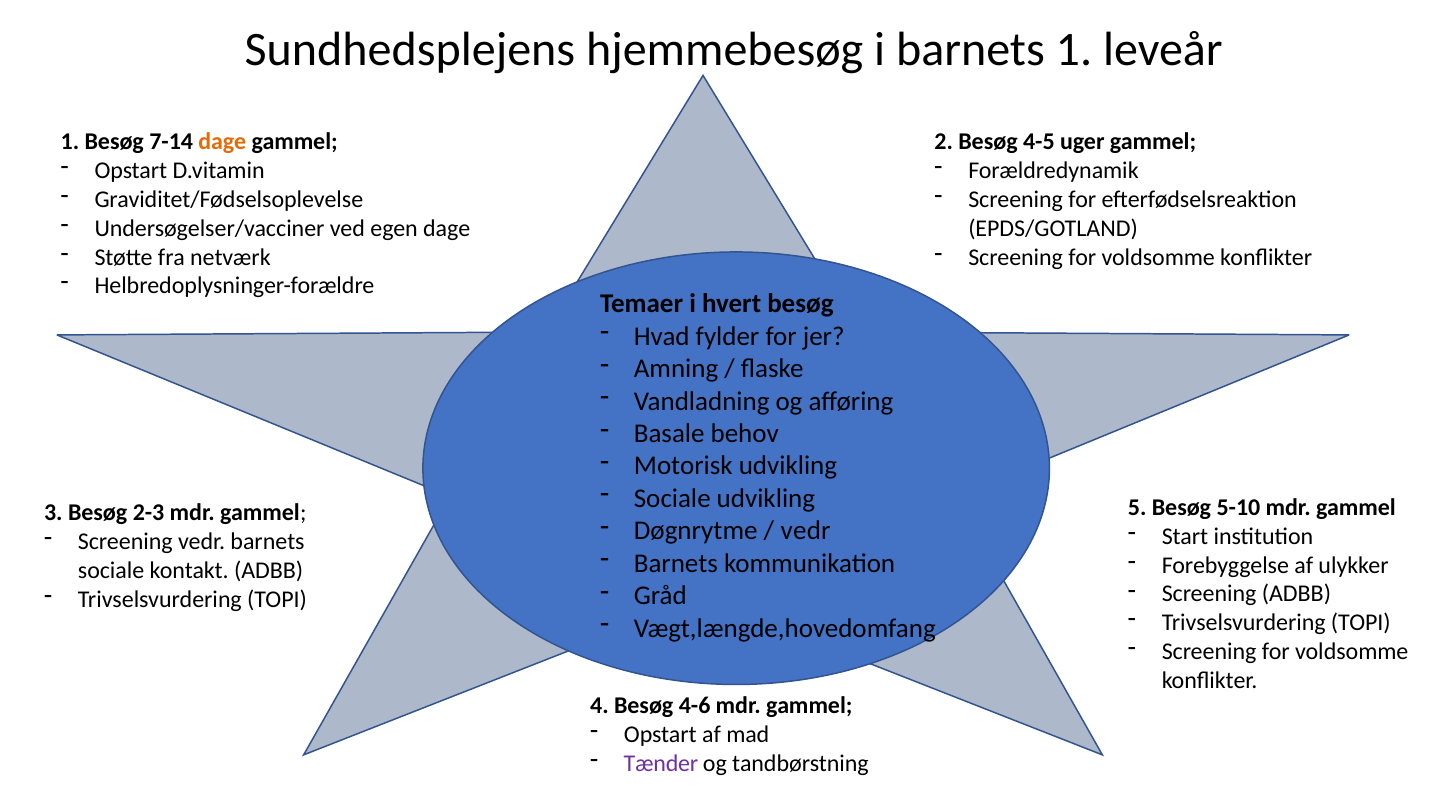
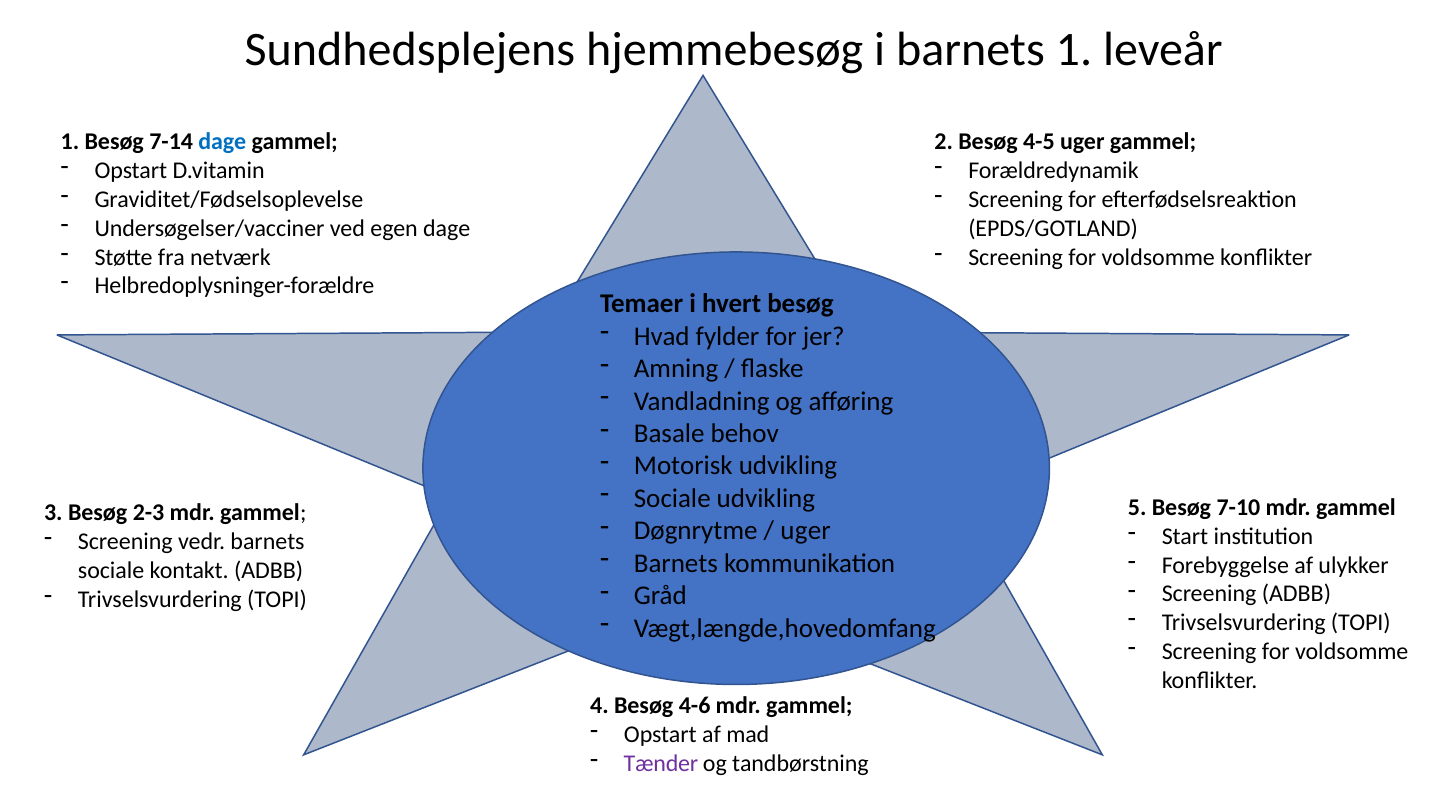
dage at (222, 142) colour: orange -> blue
5-10: 5-10 -> 7-10
vedr at (806, 531): vedr -> uger
